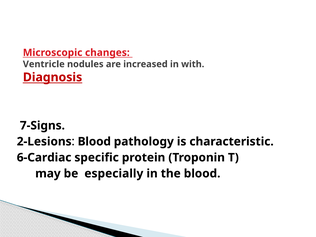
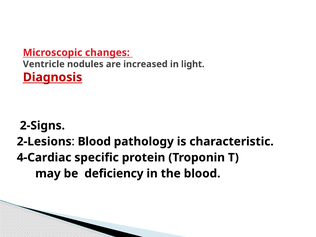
with: with -> light
7-Signs: 7-Signs -> 2-Signs
6-Cardiac: 6-Cardiac -> 4-Cardiac
especially: especially -> deficiency
